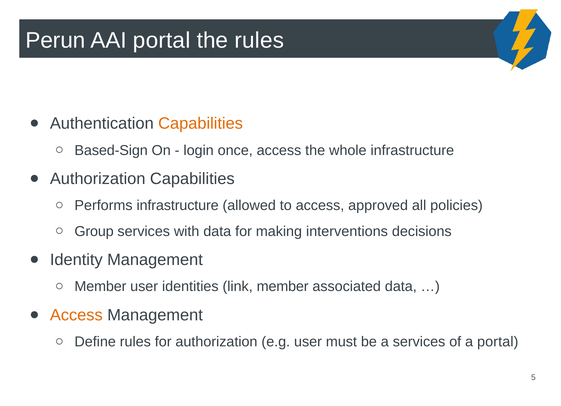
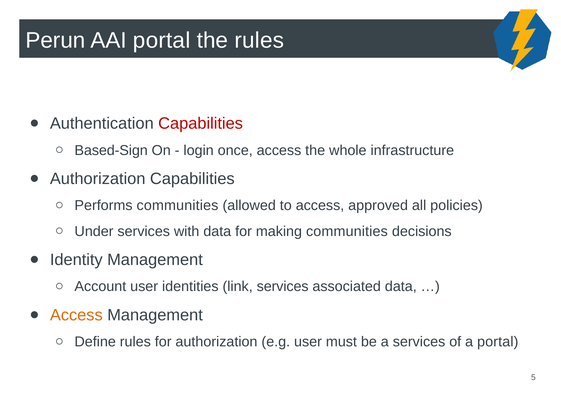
Capabilities at (201, 124) colour: orange -> red
Performs infrastructure: infrastructure -> communities
Group: Group -> Under
making interventions: interventions -> communities
Member at (100, 287): Member -> Account
link member: member -> services
